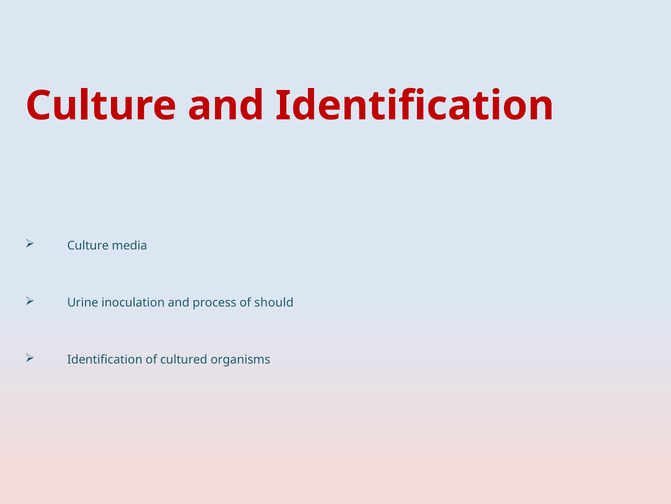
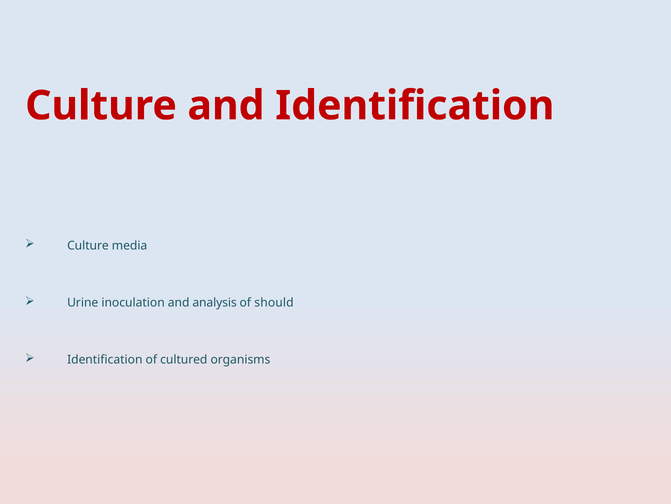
process: process -> analysis
